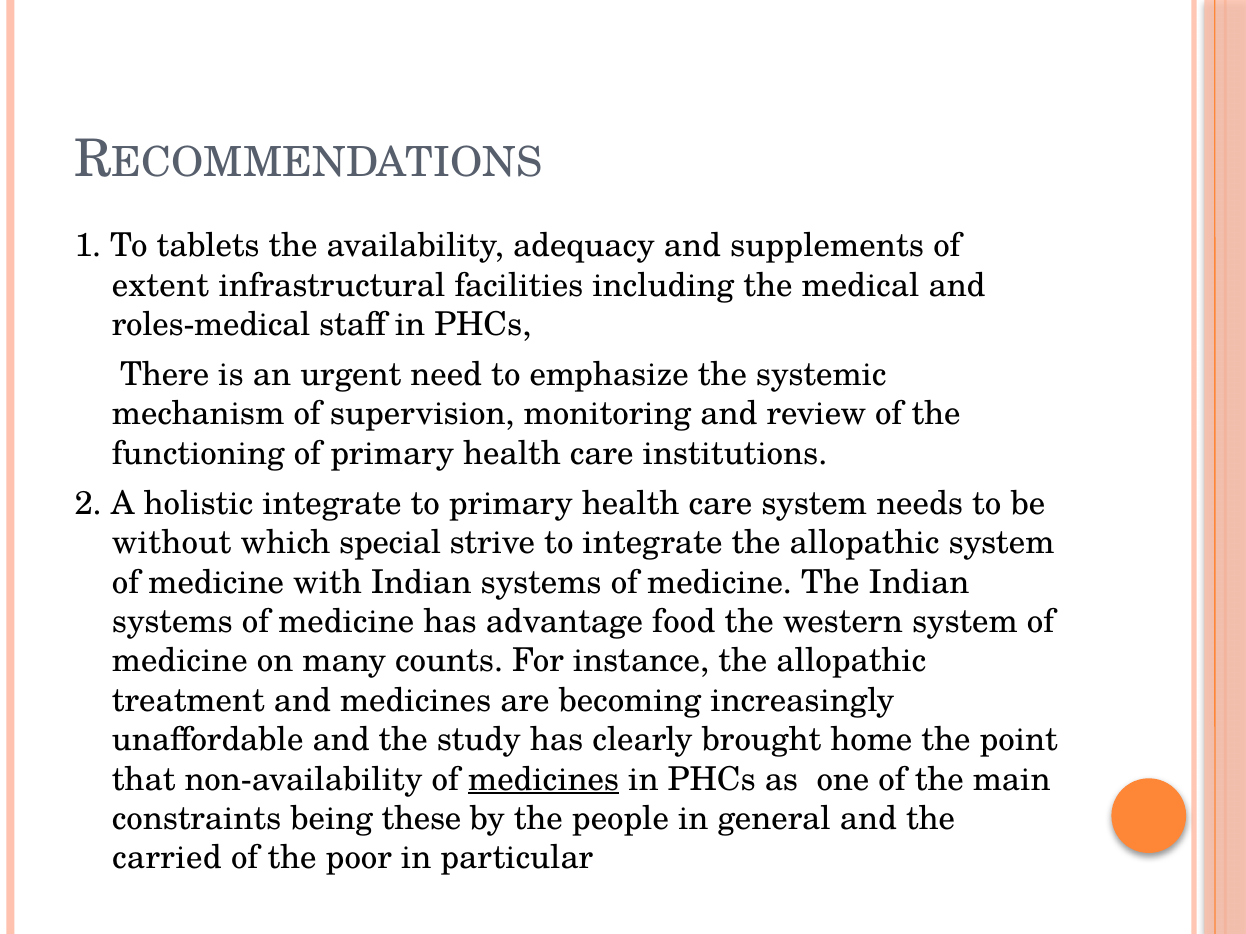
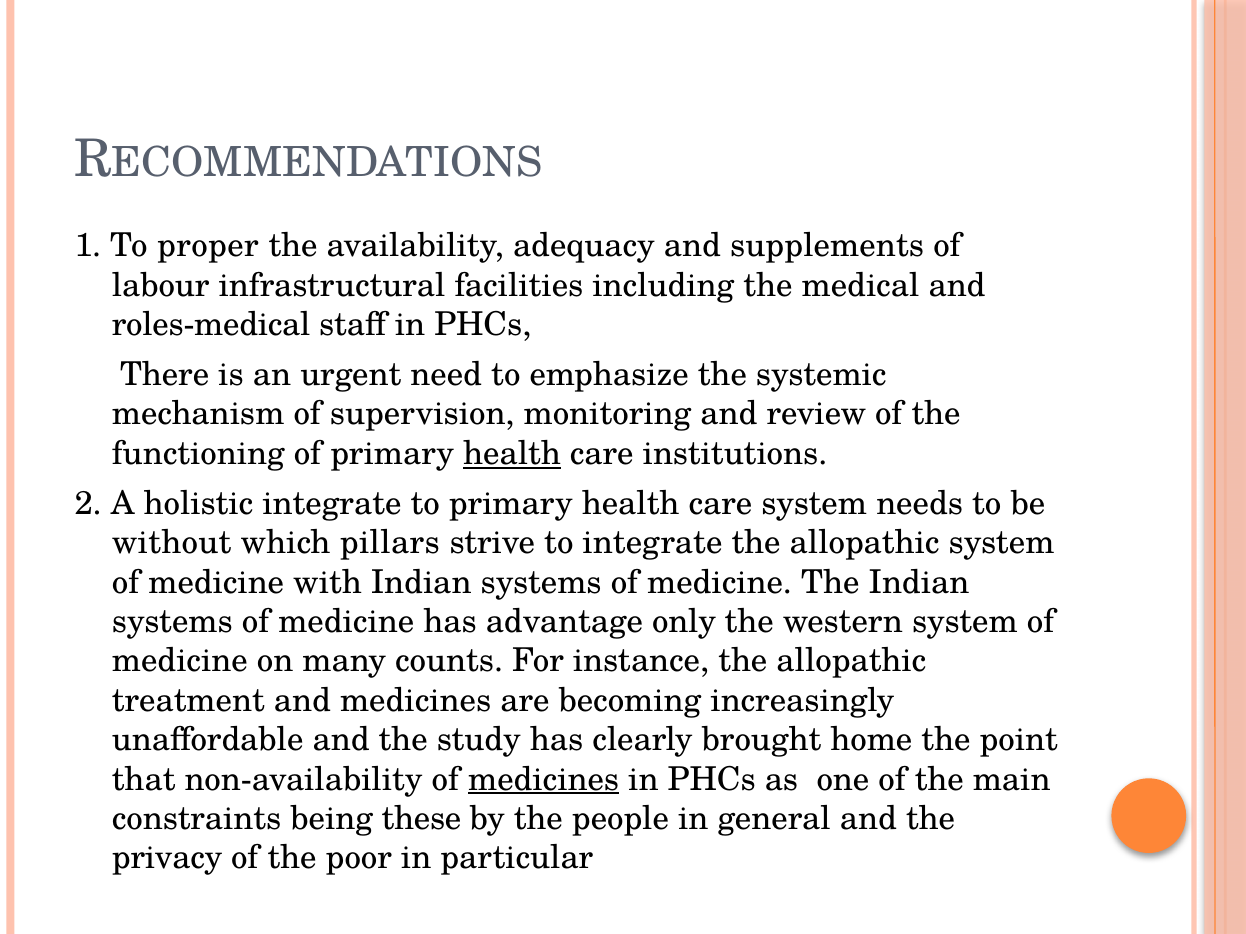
tablets: tablets -> proper
extent: extent -> labour
health at (512, 454) underline: none -> present
special: special -> pillars
food: food -> only
carried: carried -> privacy
